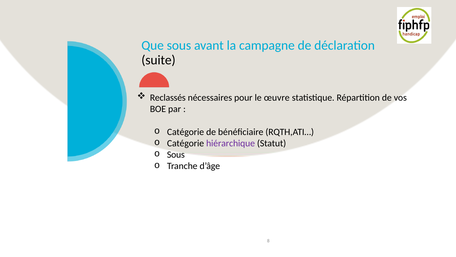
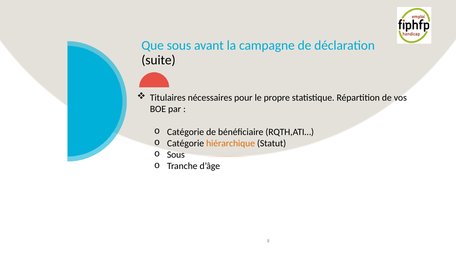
Reclassés: Reclassés -> Titulaires
œuvre: œuvre -> propre
hiérarchique colour: purple -> orange
